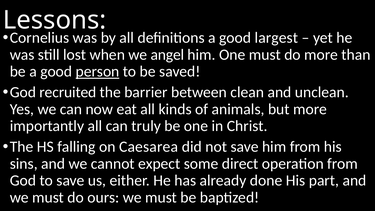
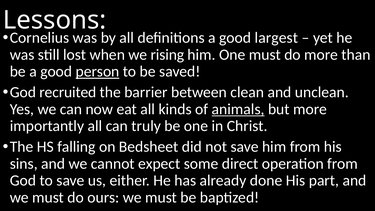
angel: angel -> rising
animals underline: none -> present
Caesarea: Caesarea -> Bedsheet
